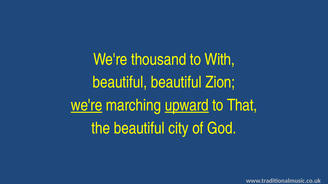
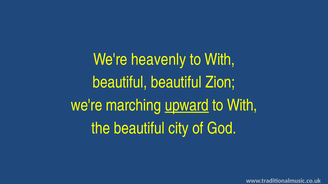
thousand: thousand -> heavenly
we're at (87, 106) underline: present -> none
That at (242, 106): That -> With
